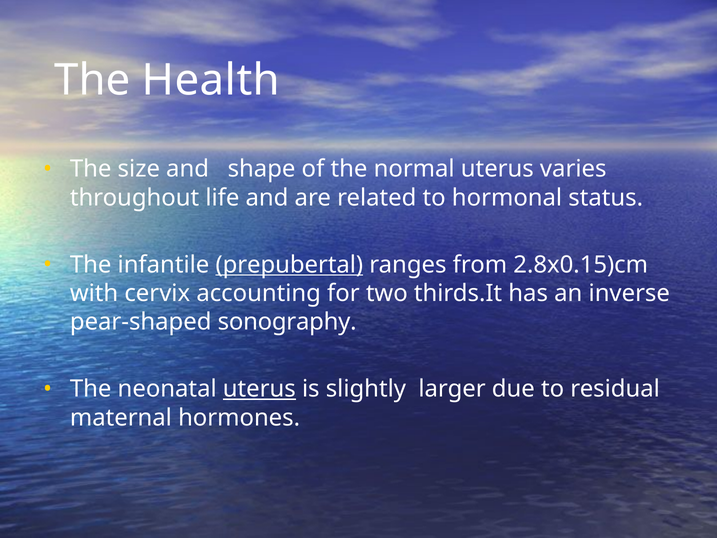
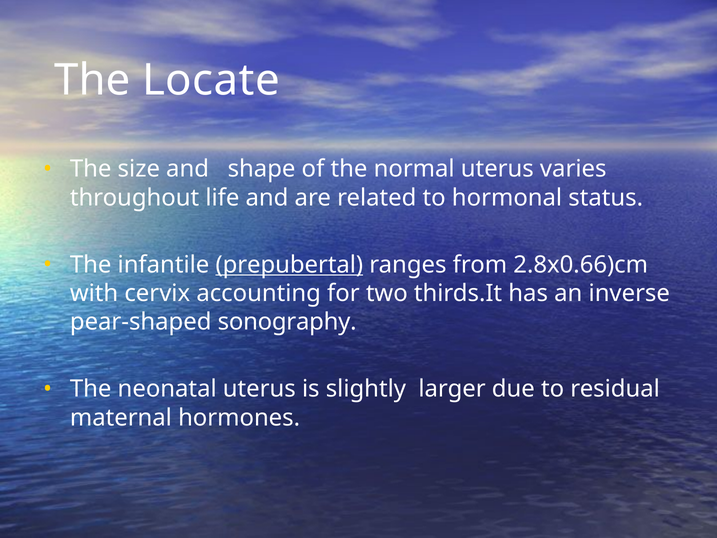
Health: Health -> Locate
2.8x0.15)cm: 2.8x0.15)cm -> 2.8x0.66)cm
uterus at (259, 389) underline: present -> none
